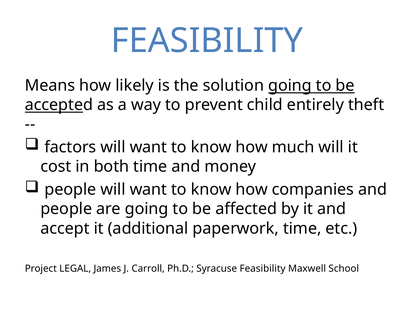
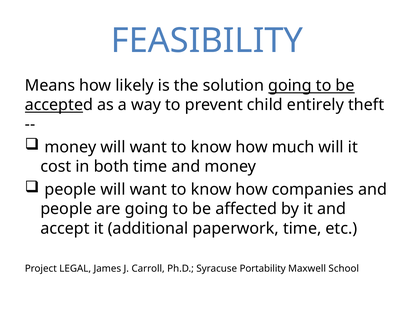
factors at (70, 147): factors -> money
Syracuse Feasibility: Feasibility -> Portability
